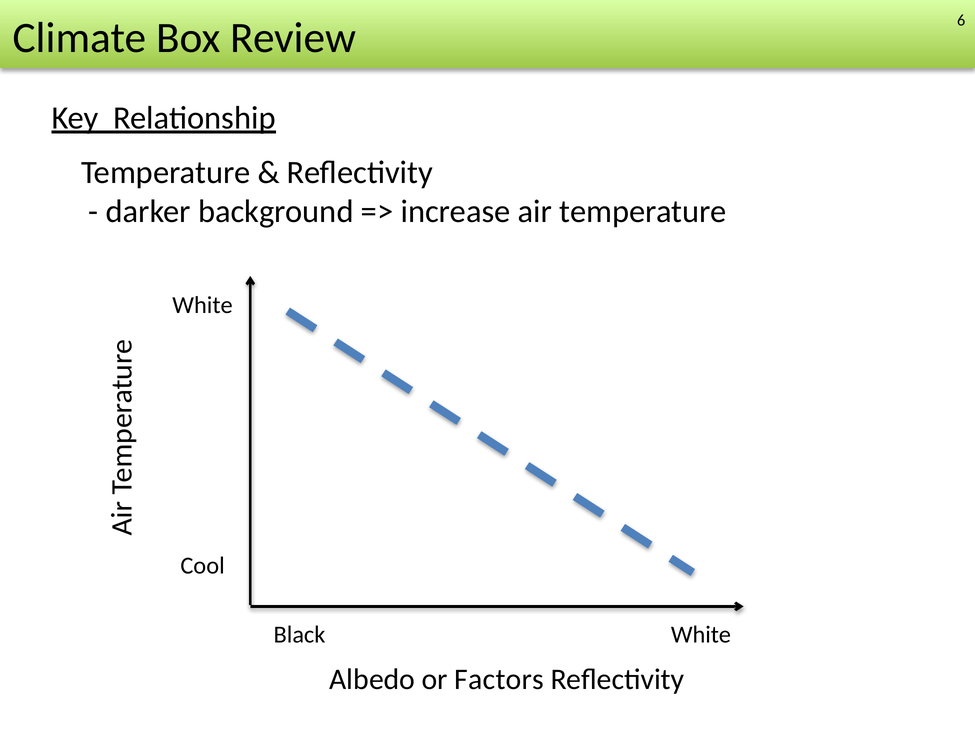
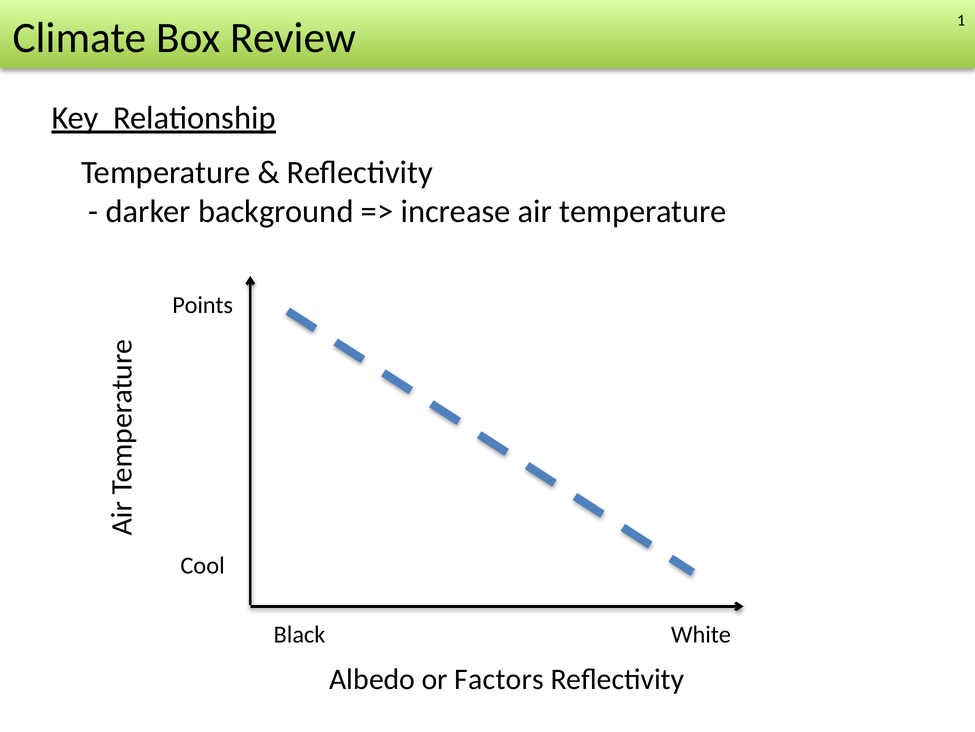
6: 6 -> 1
White at (203, 305): White -> Points
